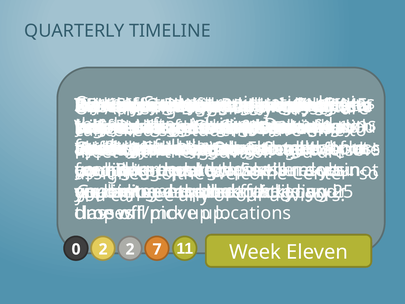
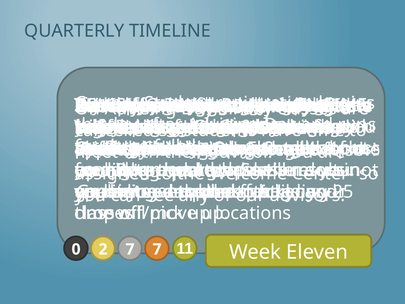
2 2: 2 -> 7
